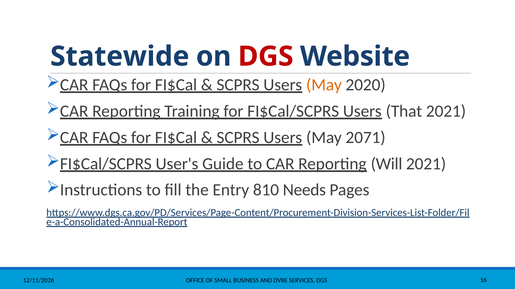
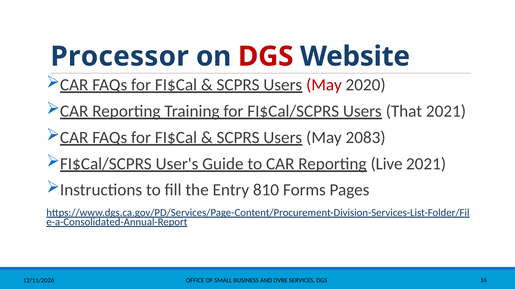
Statewide: Statewide -> Processor
May at (324, 85) colour: orange -> red
2071: 2071 -> 2083
Will: Will -> Live
Needs: Needs -> Forms
